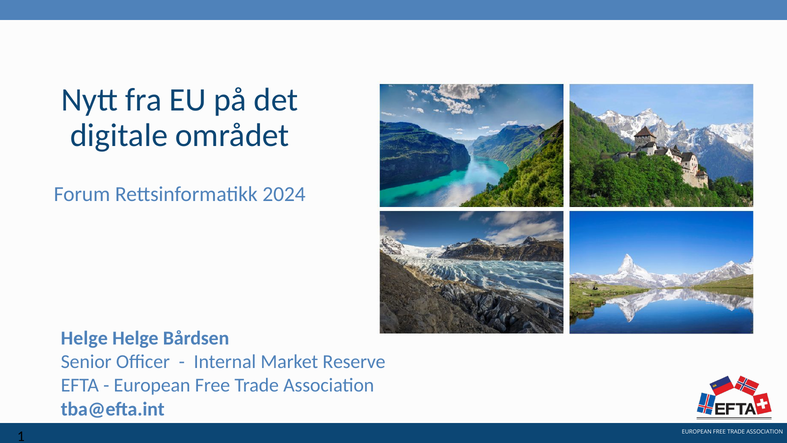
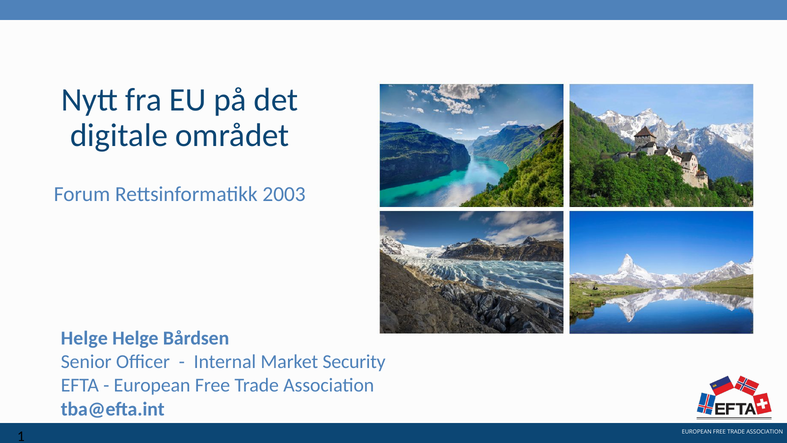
2024: 2024 -> 2003
Reserve: Reserve -> Security
